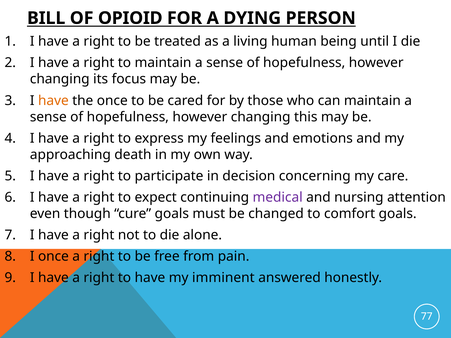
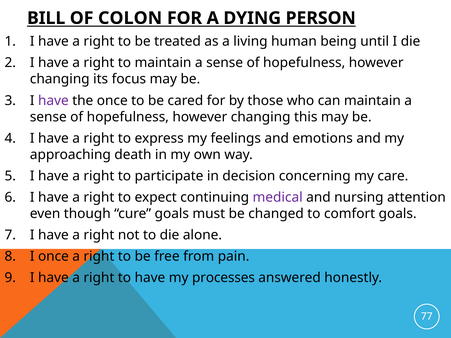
OPIOID: OPIOID -> COLON
have at (53, 101) colour: orange -> purple
imminent: imminent -> processes
